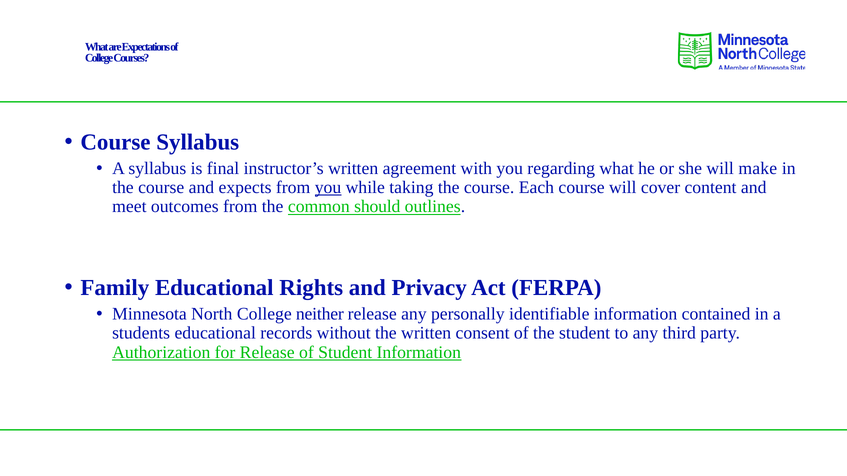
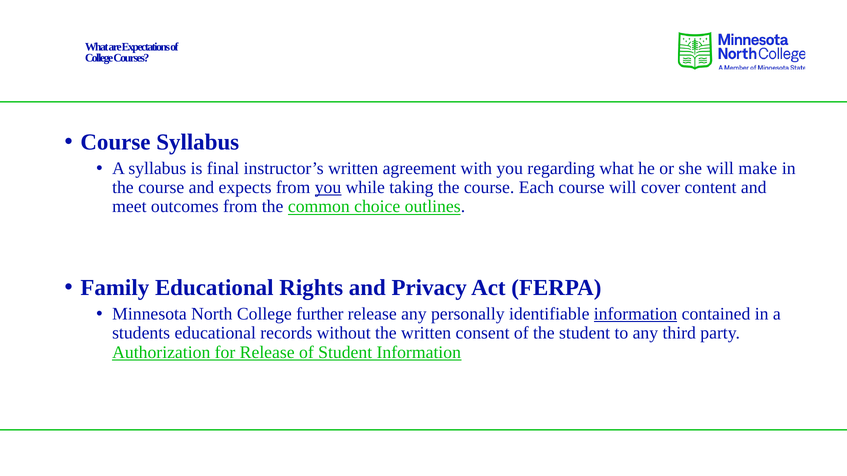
should: should -> choice
neither: neither -> further
information at (636, 314) underline: none -> present
